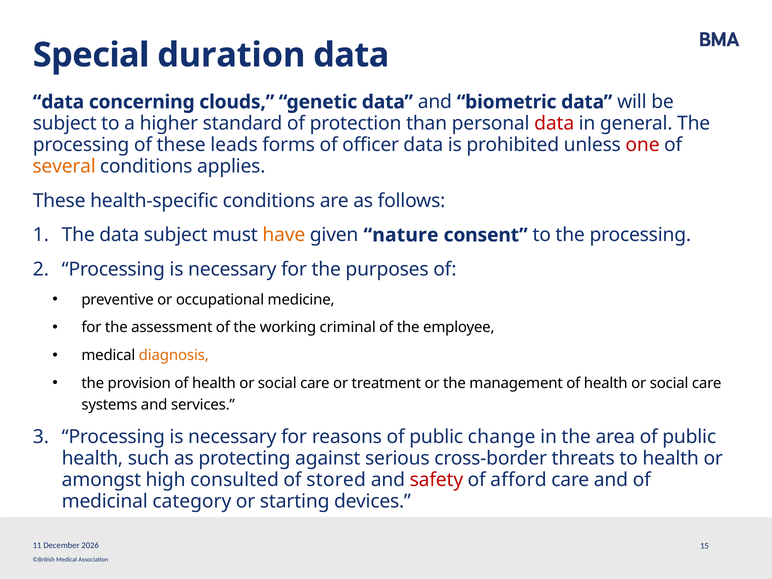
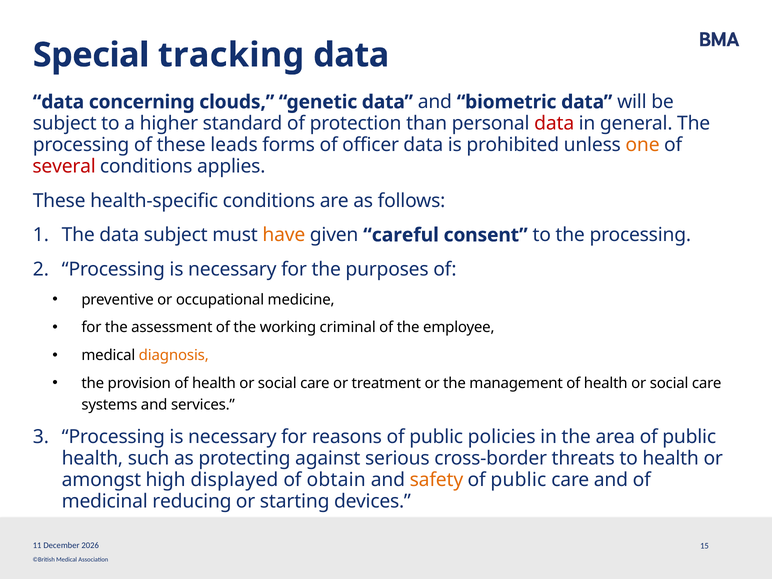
duration: duration -> tracking
one colour: red -> orange
several colour: orange -> red
nature: nature -> careful
change: change -> policies
consulted: consulted -> displayed
stored: stored -> obtain
safety colour: red -> orange
afford at (518, 480): afford -> public
category: category -> reducing
